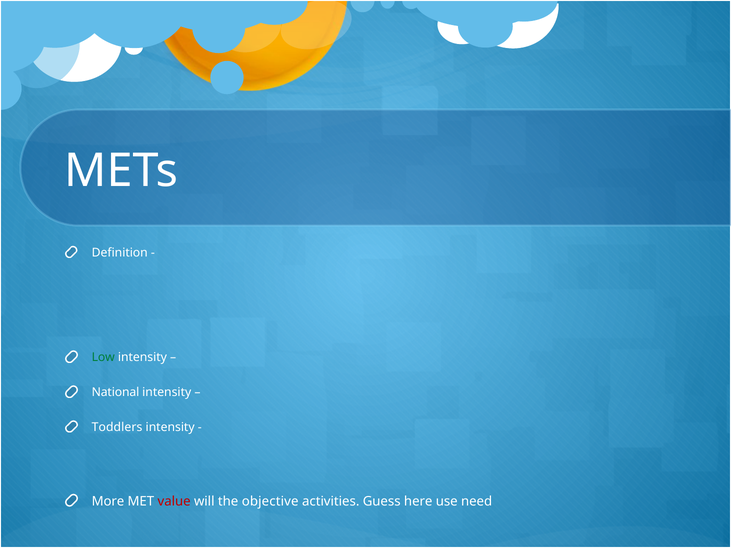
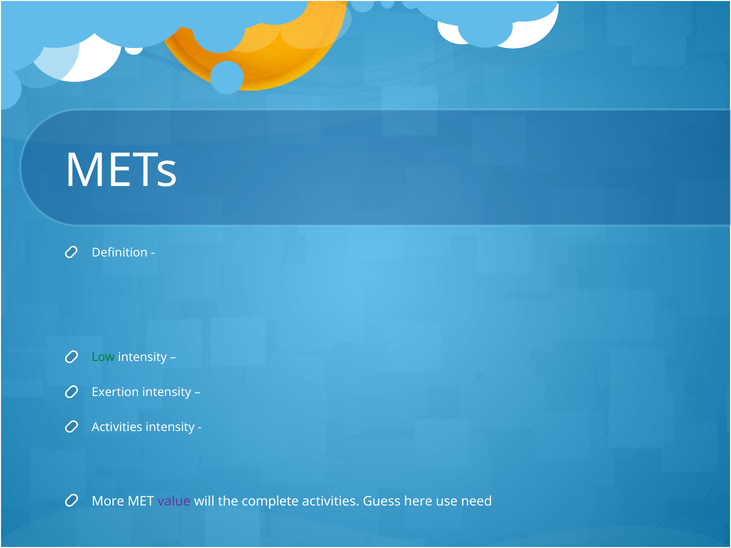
National: National -> Exertion
Toddlers at (117, 427): Toddlers -> Activities
value colour: red -> purple
objective: objective -> complete
